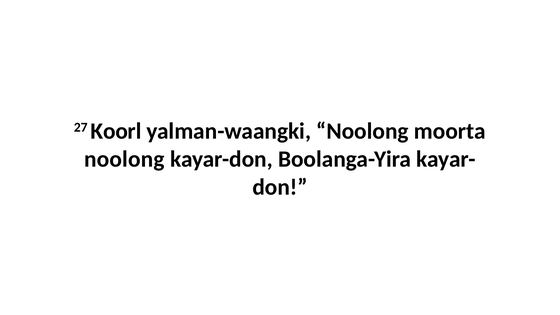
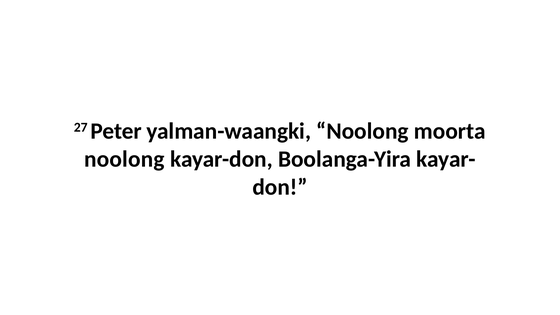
Koorl: Koorl -> Peter
